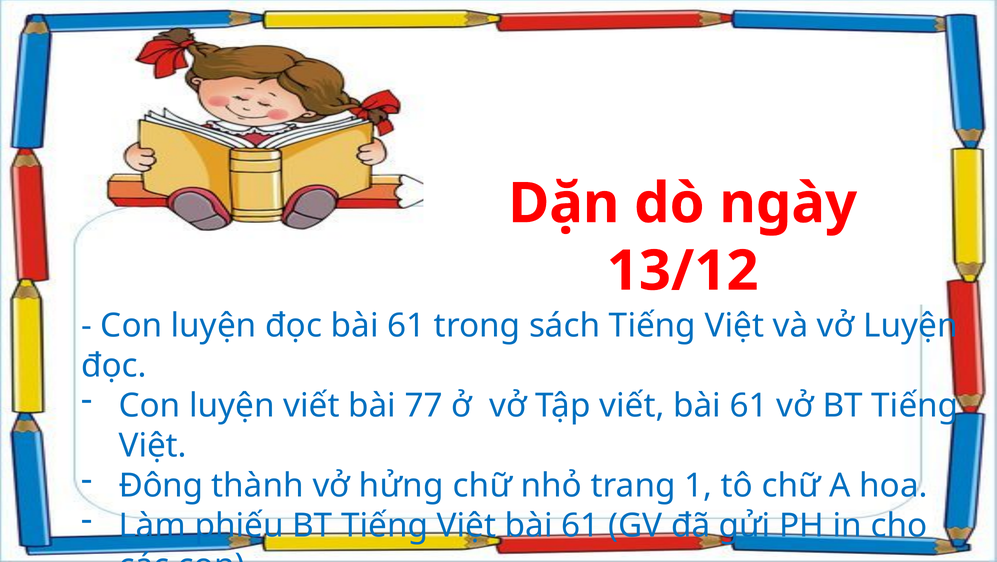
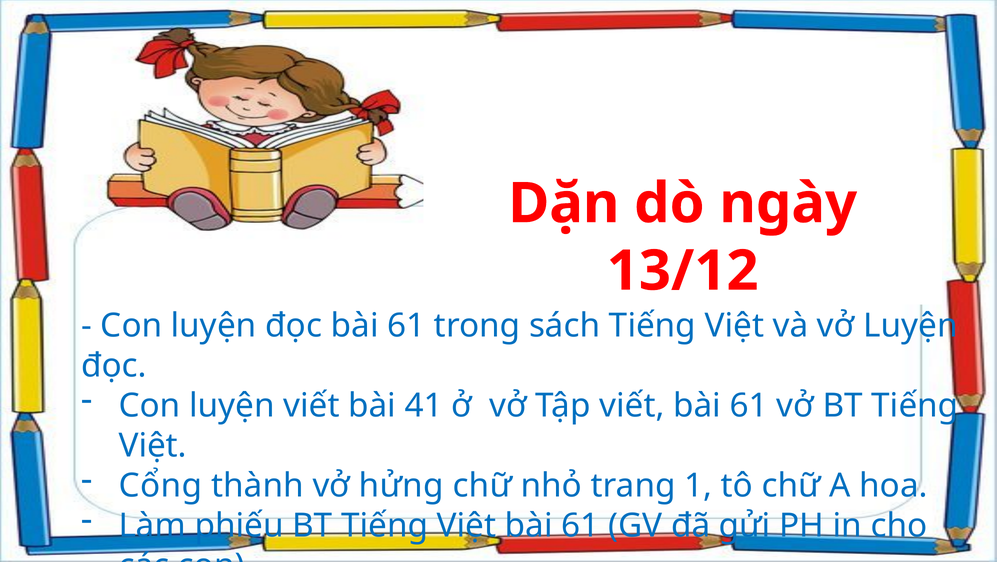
77: 77 -> 41
Đông: Đông -> Cổng
